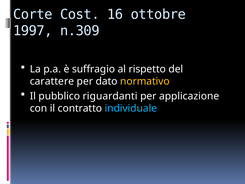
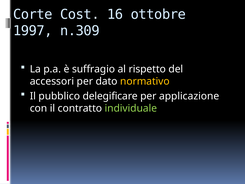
carattere: carattere -> accessori
riguardanti: riguardanti -> delegificare
individuale colour: light blue -> light green
